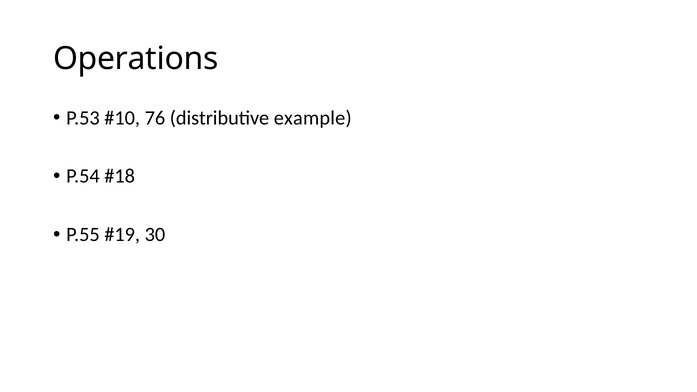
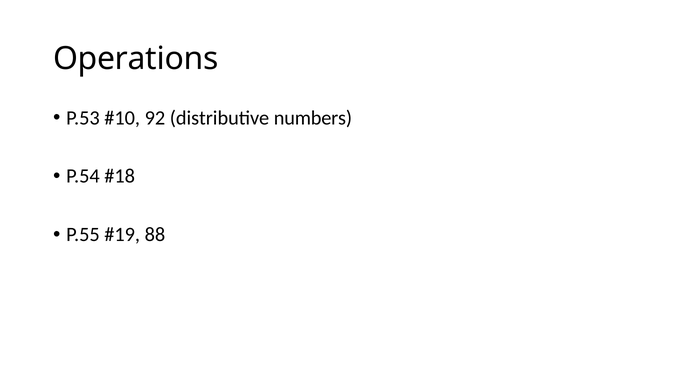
76: 76 -> 92
example: example -> numbers
30: 30 -> 88
